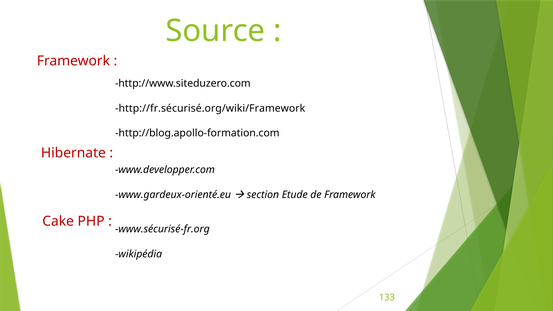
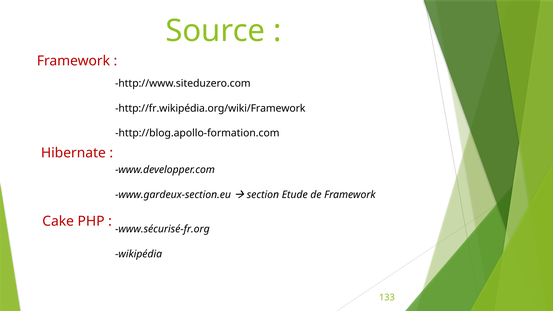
http://fr.sécurisé.org/wiki/Framework: http://fr.sécurisé.org/wiki/Framework -> http://fr.wikipédia.org/wiki/Framework
www.gardeux-orienté.eu: www.gardeux-orienté.eu -> www.gardeux-section.eu
